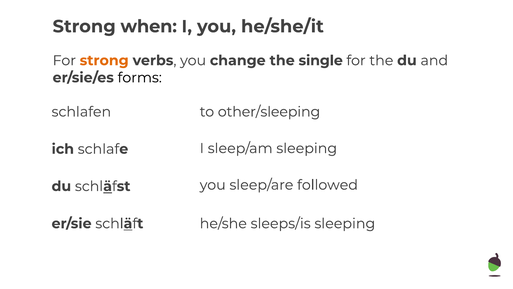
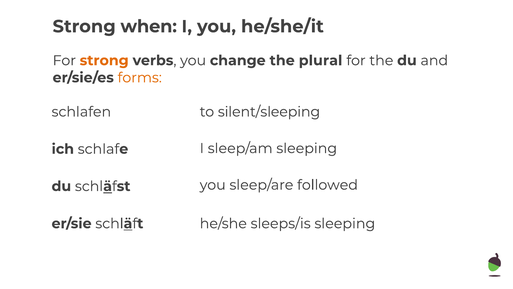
single: single -> plural
forms colour: black -> orange
other/sleeping: other/sleeping -> silent/sleeping
